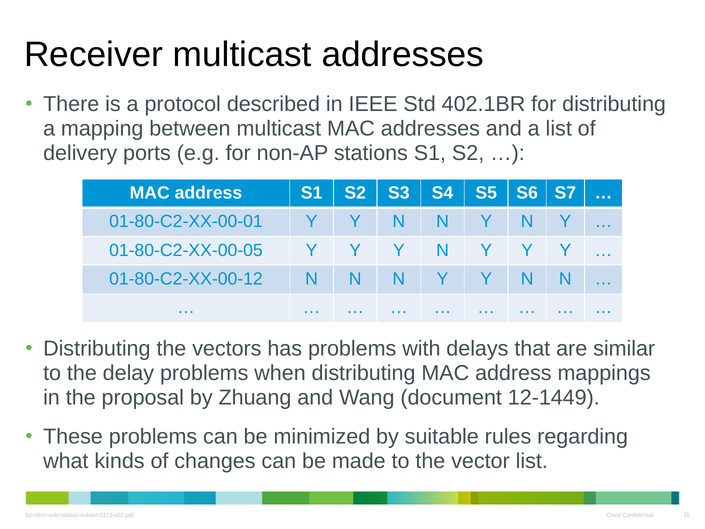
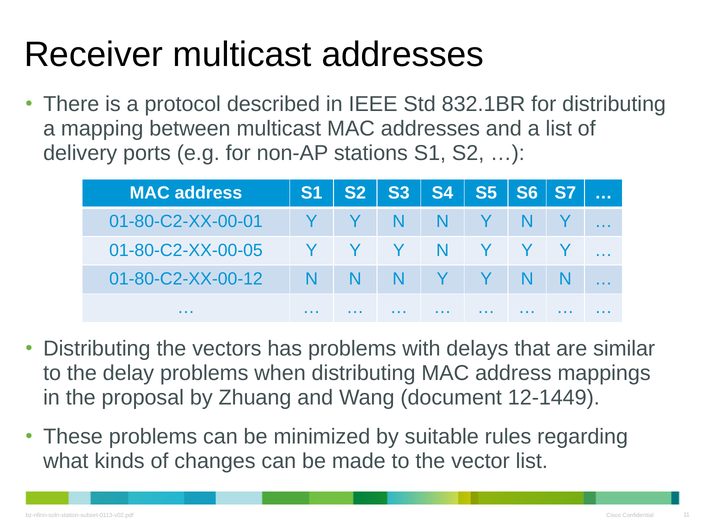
402.1BR: 402.1BR -> 832.1BR
